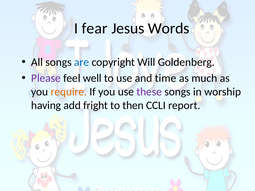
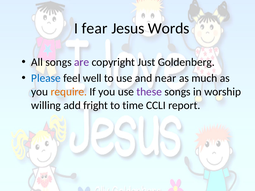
are colour: blue -> purple
Will: Will -> Just
Please colour: purple -> blue
time: time -> near
having: having -> willing
then: then -> time
